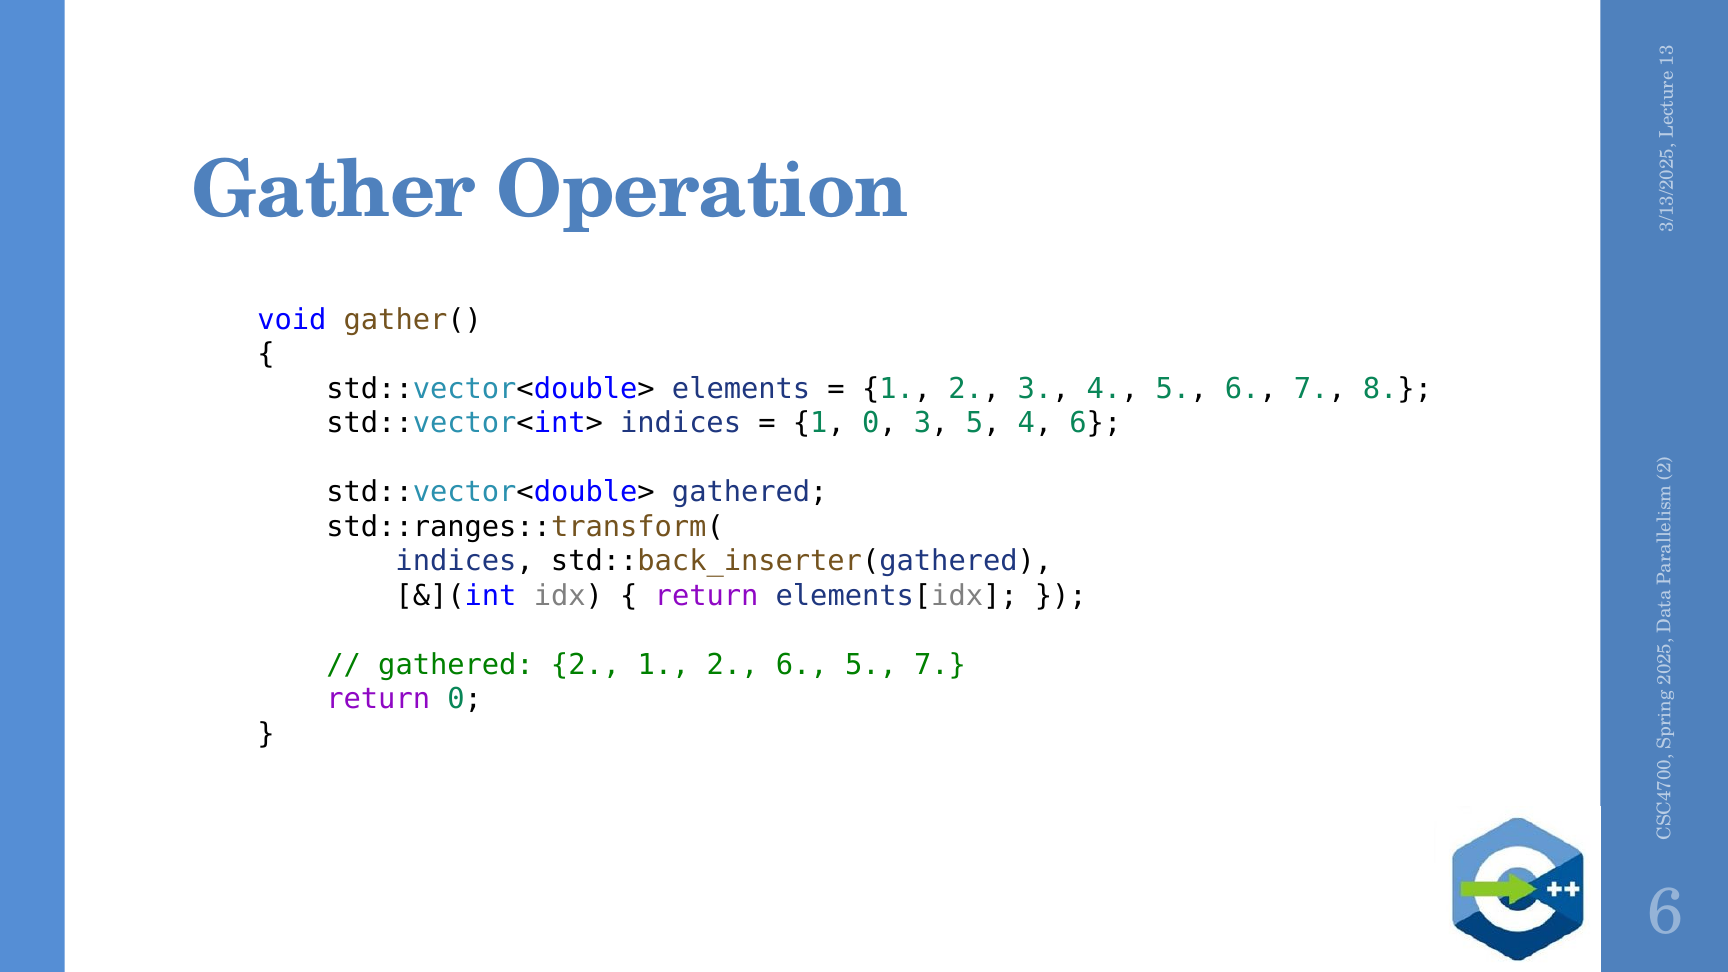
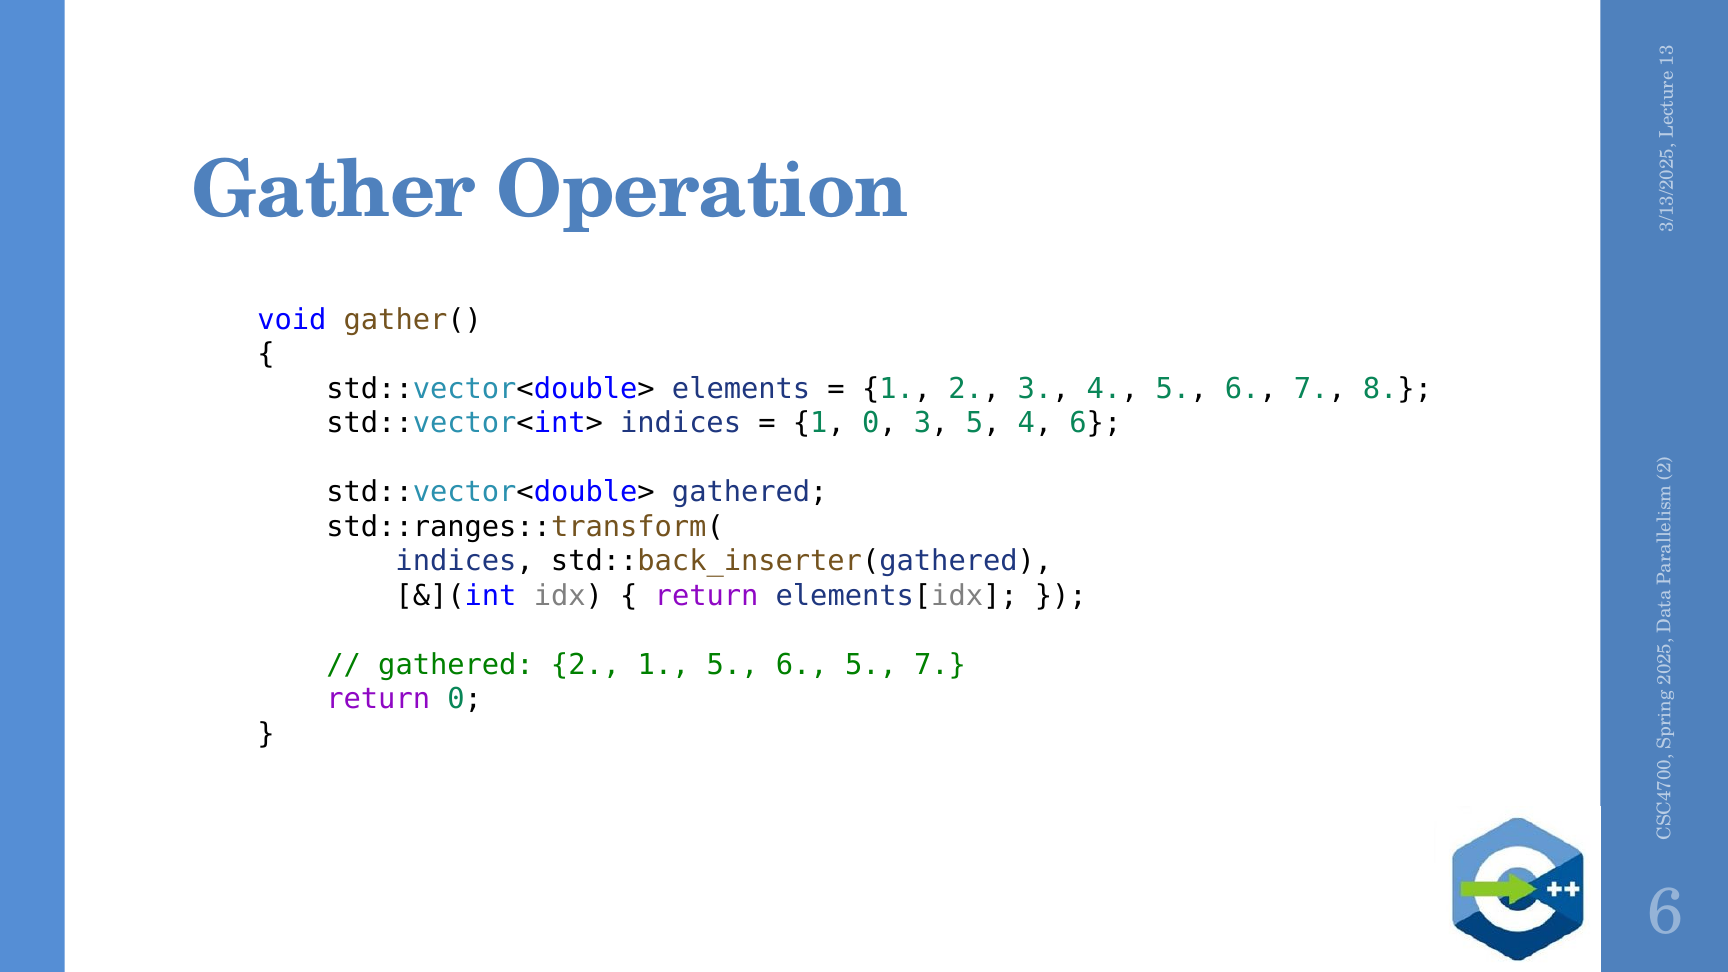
2 1 2: 2 -> 5
